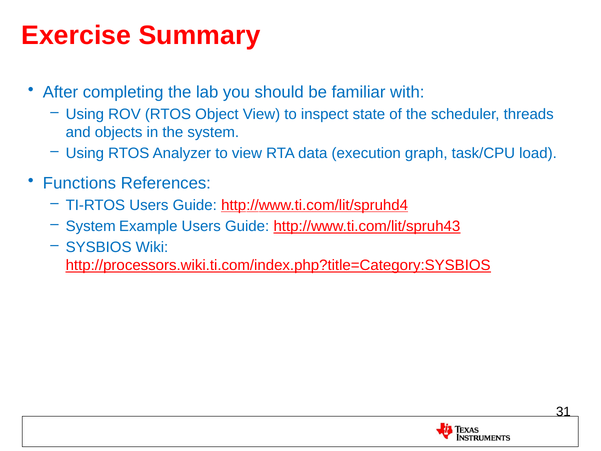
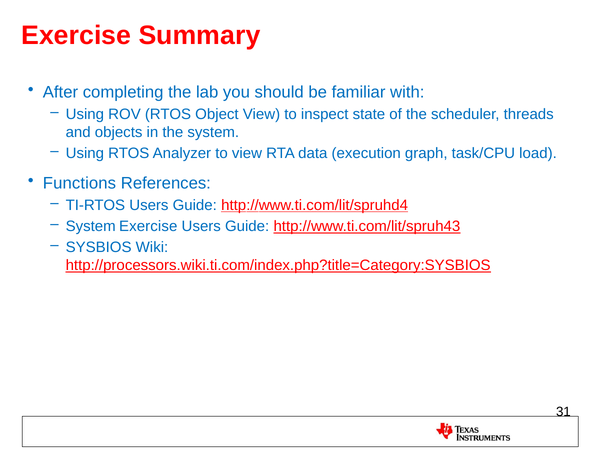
System Example: Example -> Exercise
